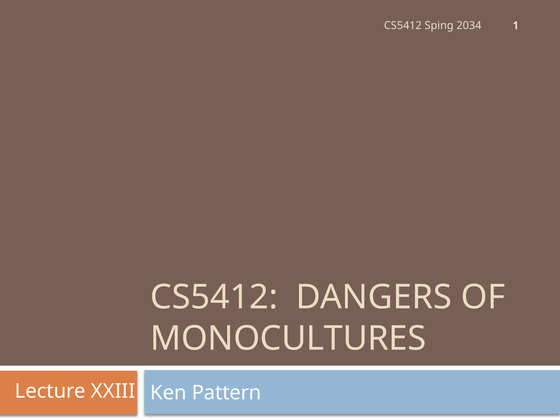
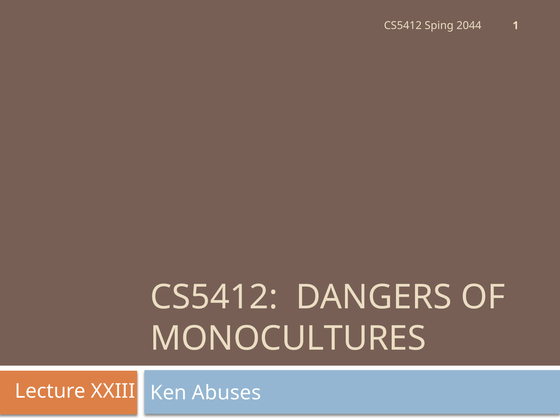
2034: 2034 -> 2044
Pattern: Pattern -> Abuses
